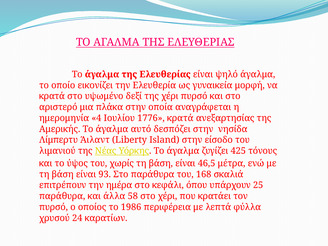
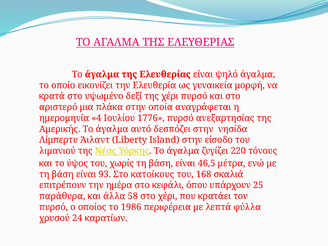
1776 κρατά: κρατά -> πυρσό
425: 425 -> 220
Στο παράθυρα: παράθυρα -> κατοίκους
